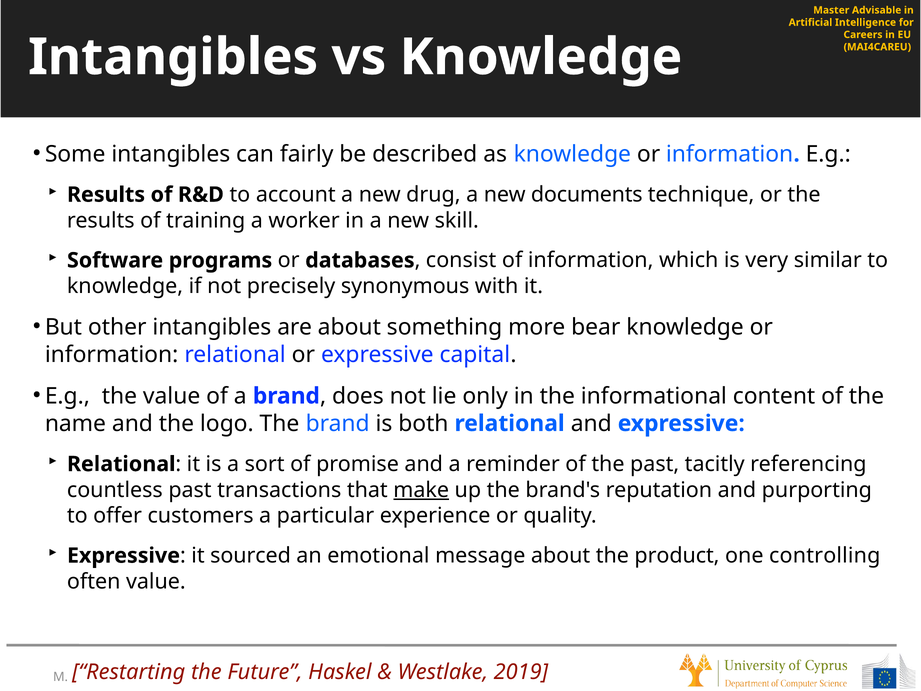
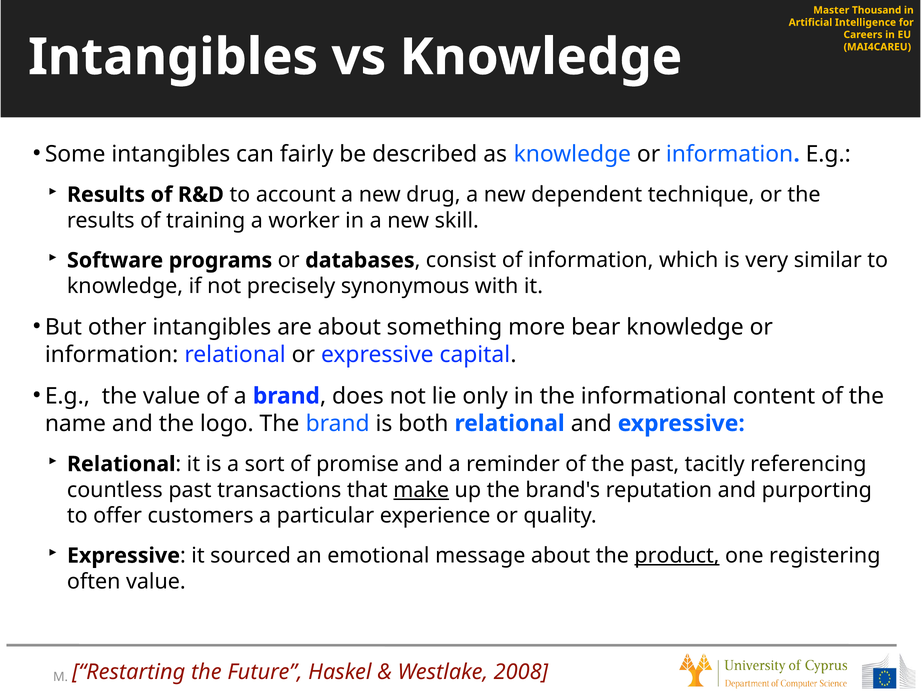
Advisable: Advisable -> Thousand
documents: documents -> dependent
product underline: none -> present
controlling: controlling -> registering
2019: 2019 -> 2008
